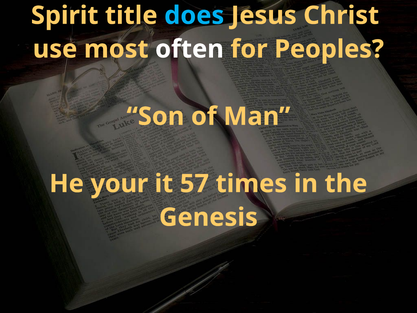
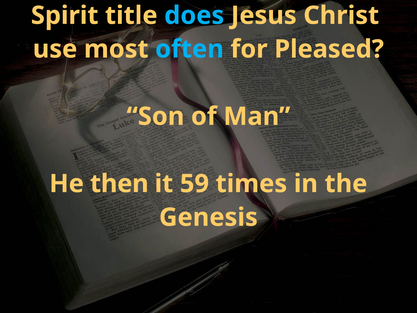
often colour: white -> light blue
Peoples: Peoples -> Pleased
your: your -> then
57: 57 -> 59
